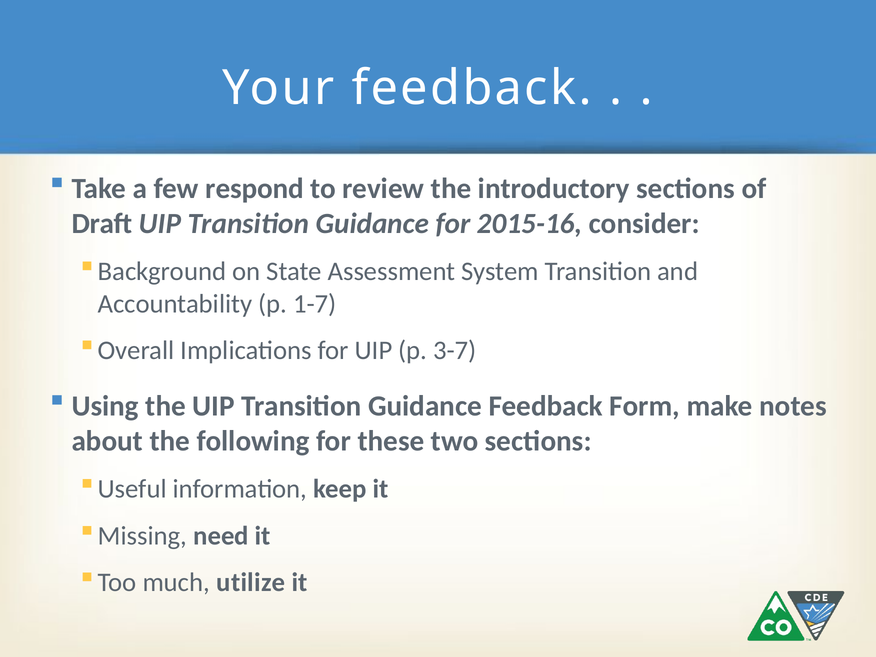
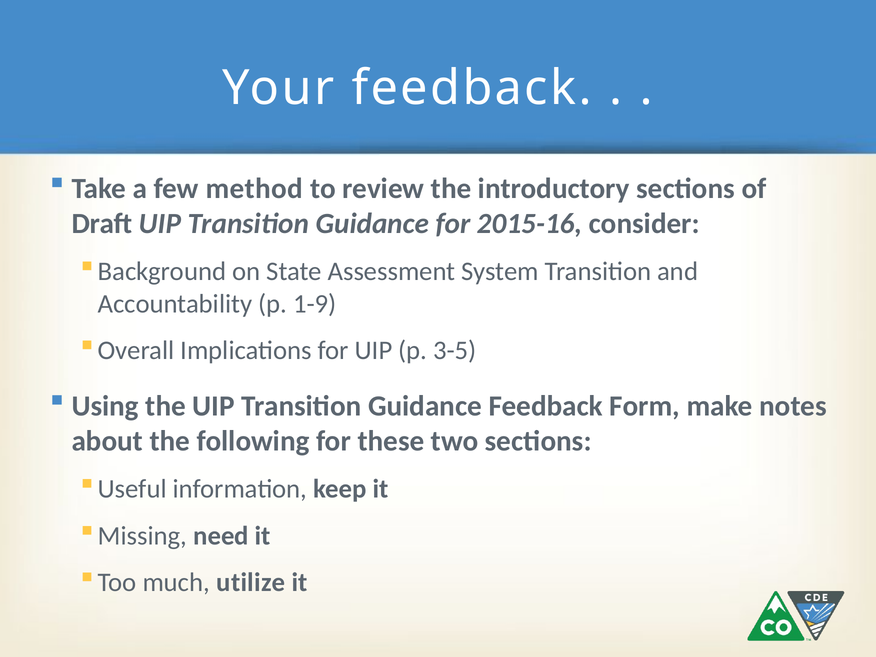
respond: respond -> method
1-7: 1-7 -> 1-9
3-7: 3-7 -> 3-5
